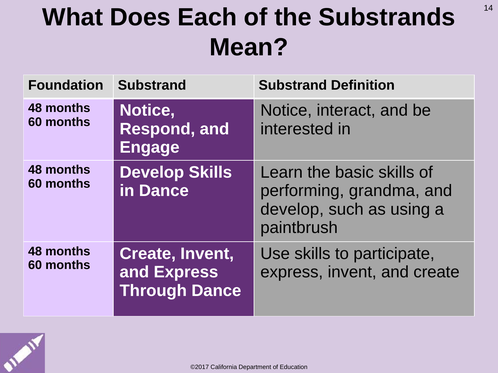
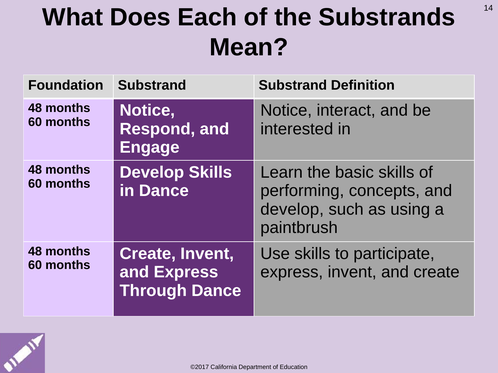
grandma: grandma -> concepts
